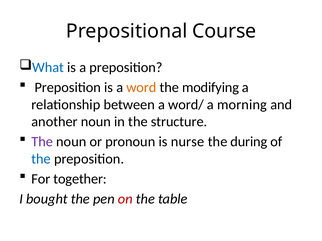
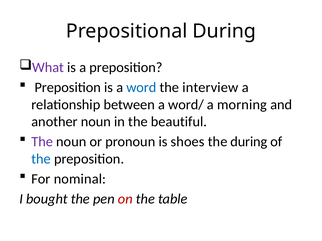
Prepositional Course: Course -> During
What colour: blue -> purple
word colour: orange -> blue
modifying: modifying -> interview
structure: structure -> beautiful
nurse: nurse -> shoes
together: together -> nominal
